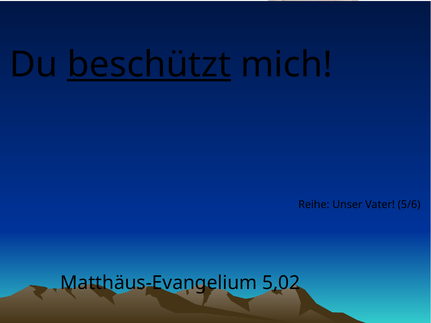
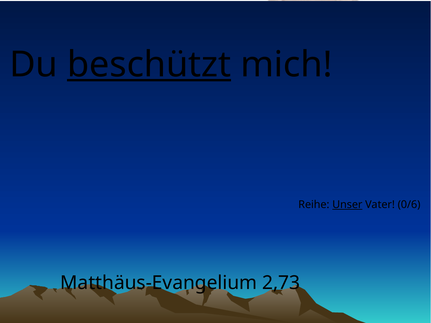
Unser underline: none -> present
5/6: 5/6 -> 0/6
5,02: 5,02 -> 2,73
